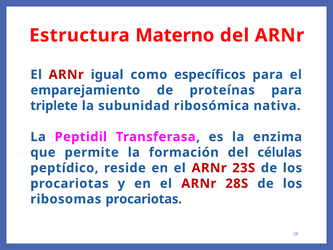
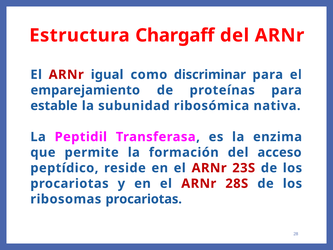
Materno: Materno -> Chargaff
específicos: específicos -> discriminar
triplete: triplete -> estable
células: células -> acceso
